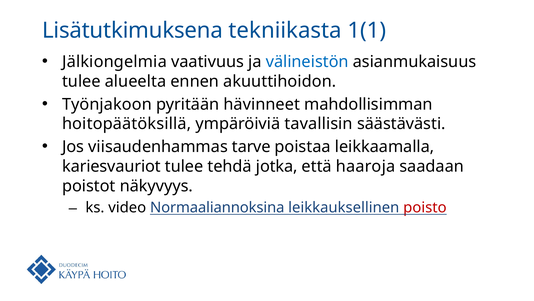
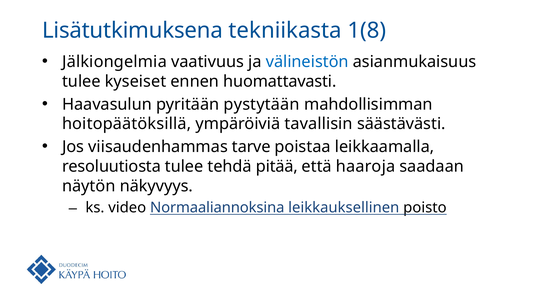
1(1: 1(1 -> 1(8
alueelta: alueelta -> kyseiset
akuuttihoidon: akuuttihoidon -> huomattavasti
Työnjakoon: Työnjakoon -> Haavasulun
hävinneet: hävinneet -> pystytään
kariesvauriot: kariesvauriot -> resoluutiosta
jotka: jotka -> pitää
poistot: poistot -> näytön
poisto colour: red -> black
